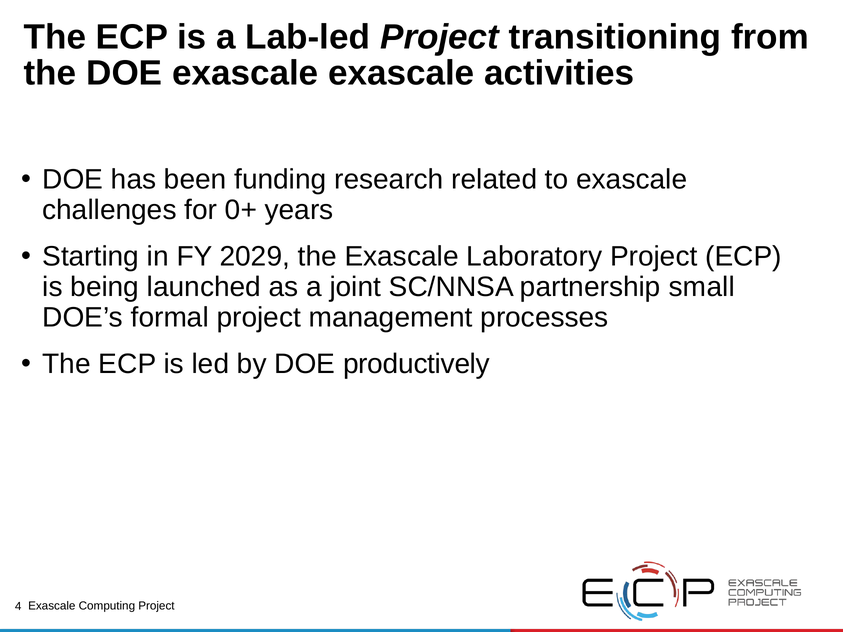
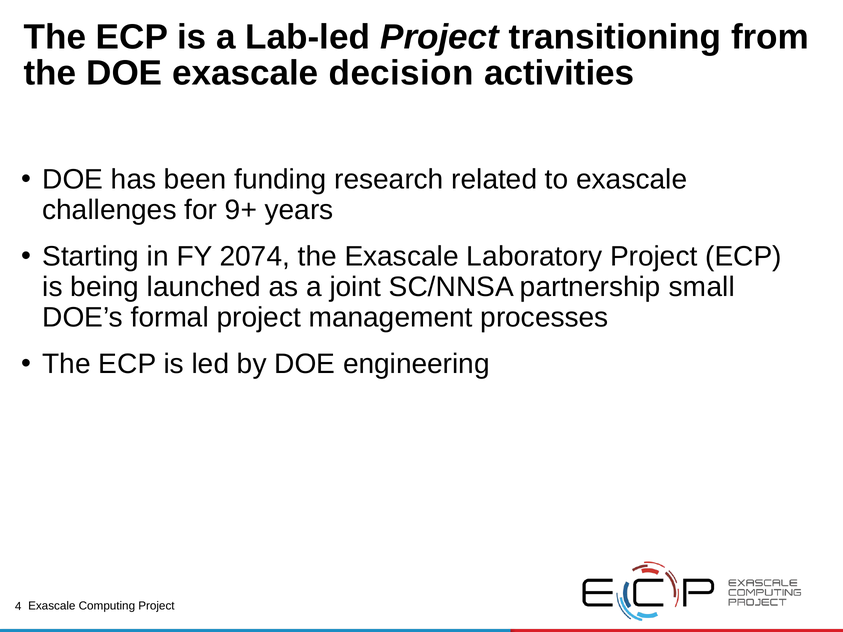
exascale exascale: exascale -> decision
0+: 0+ -> 9+
2029: 2029 -> 2074
productively: productively -> engineering
